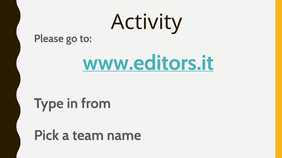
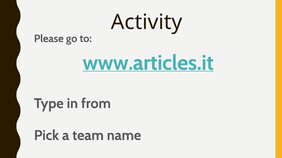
www.editors.it: www.editors.it -> www.articles.it
